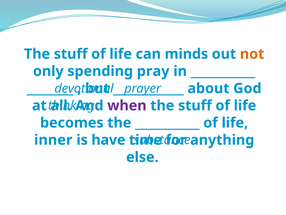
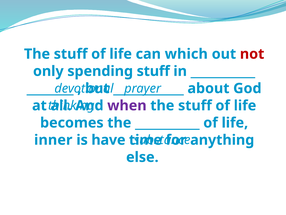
minds: minds -> which
not colour: orange -> red
spending pray: pray -> stuff
